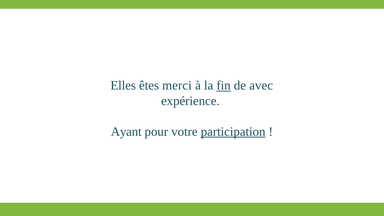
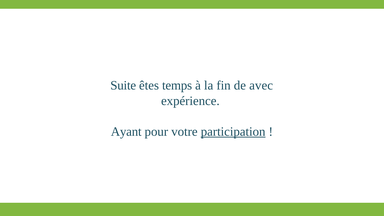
Elles: Elles -> Suite
merci: merci -> temps
fin underline: present -> none
